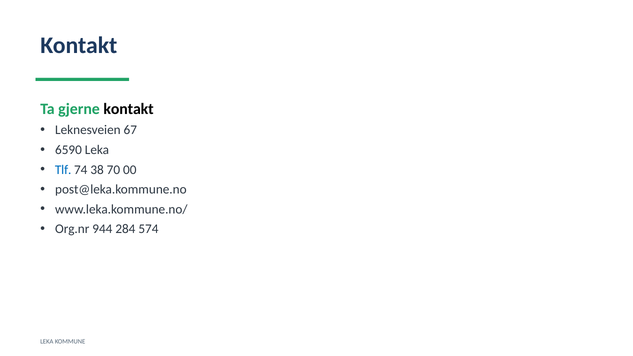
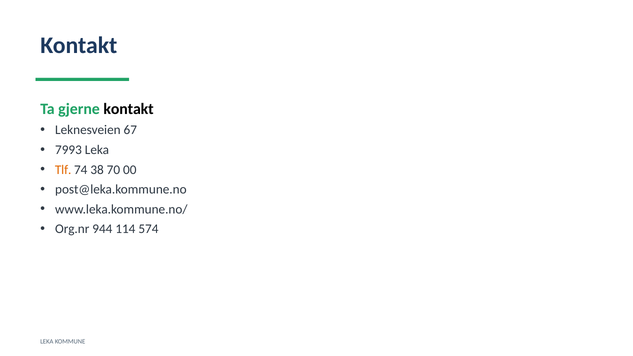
6590: 6590 -> 7993
Tlf colour: blue -> orange
284: 284 -> 114
